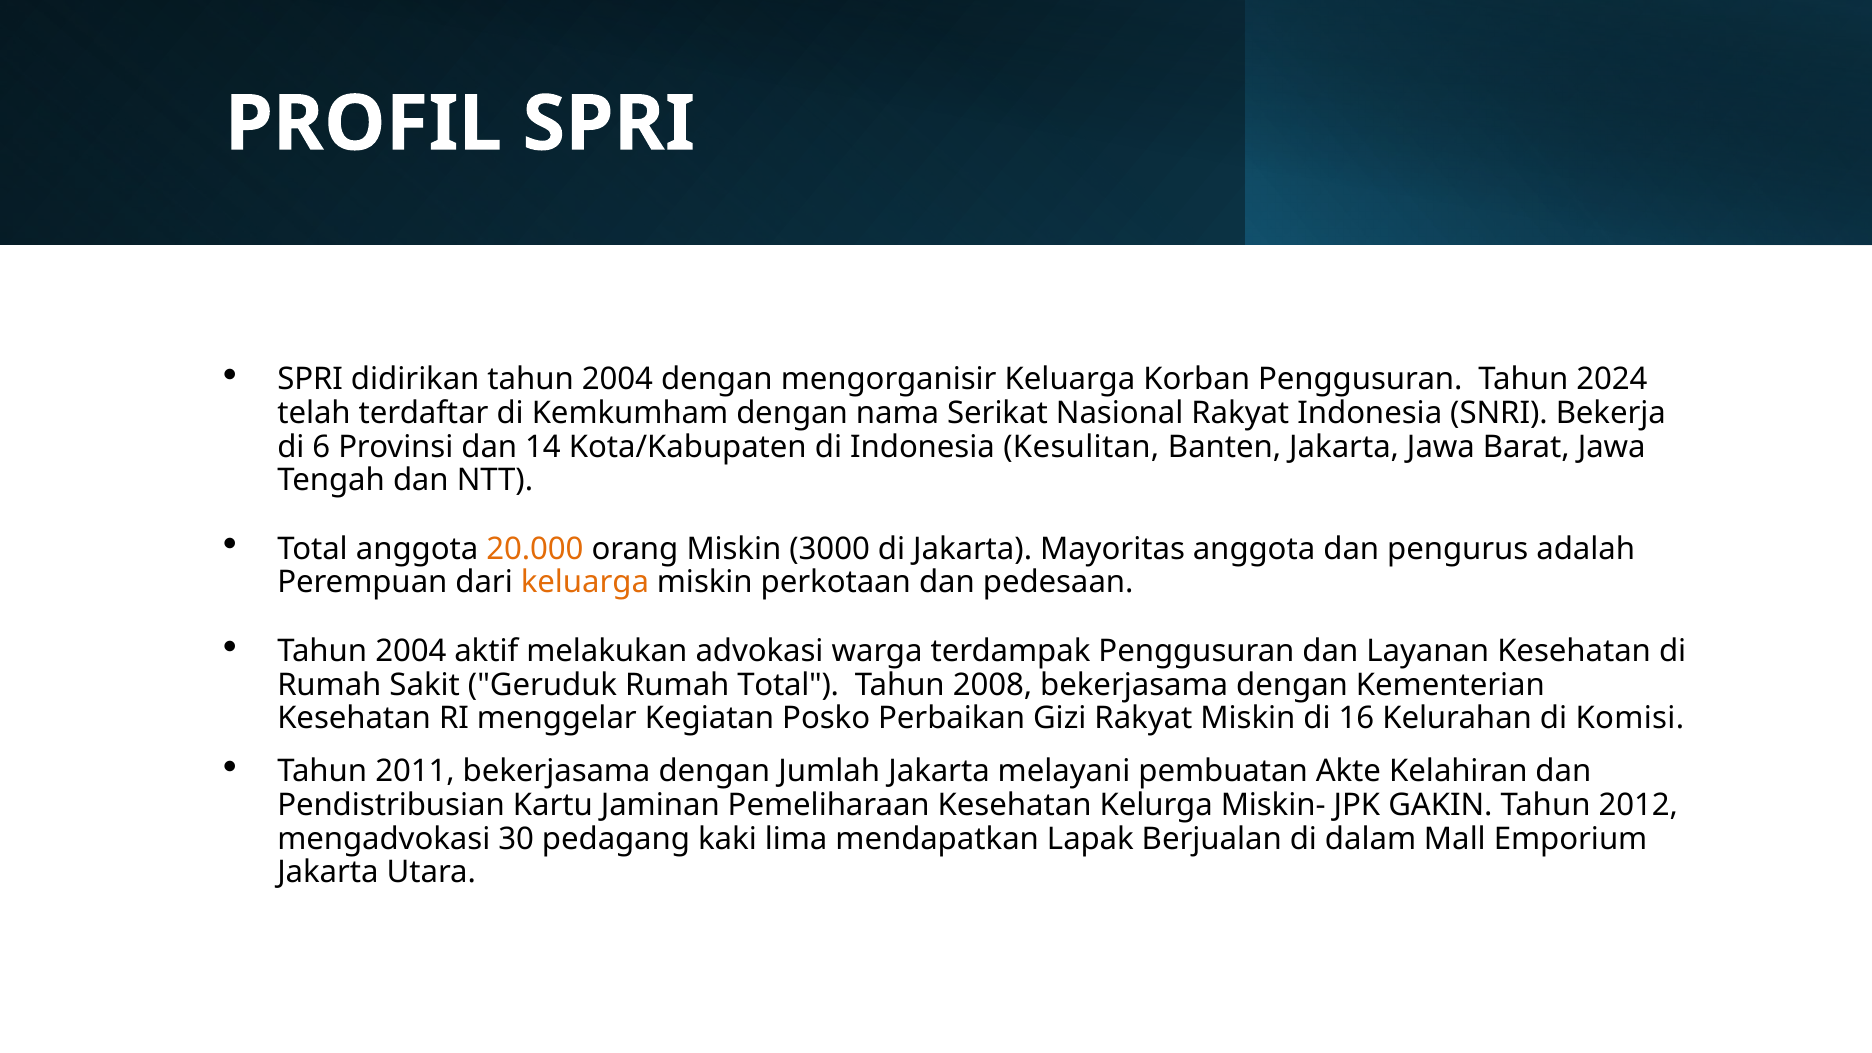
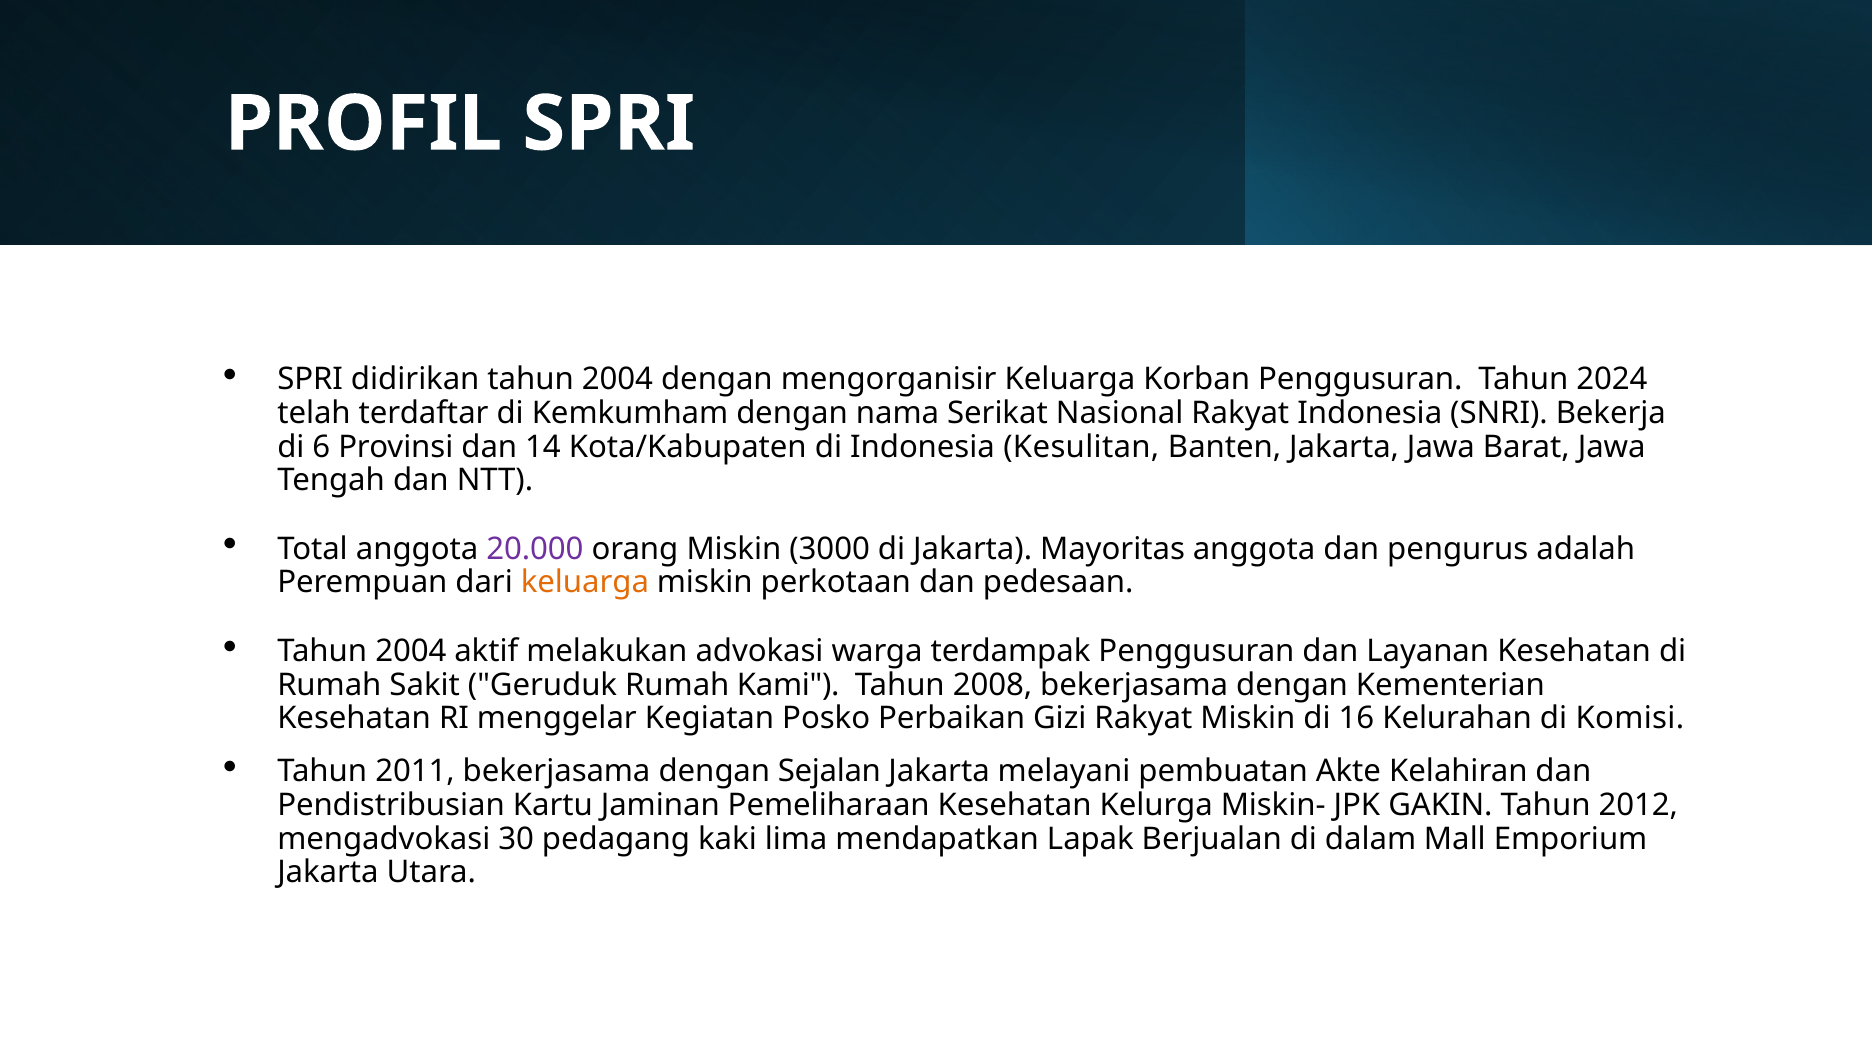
20.000 colour: orange -> purple
Rumah Total: Total -> Kami
Jumlah: Jumlah -> Sejalan
